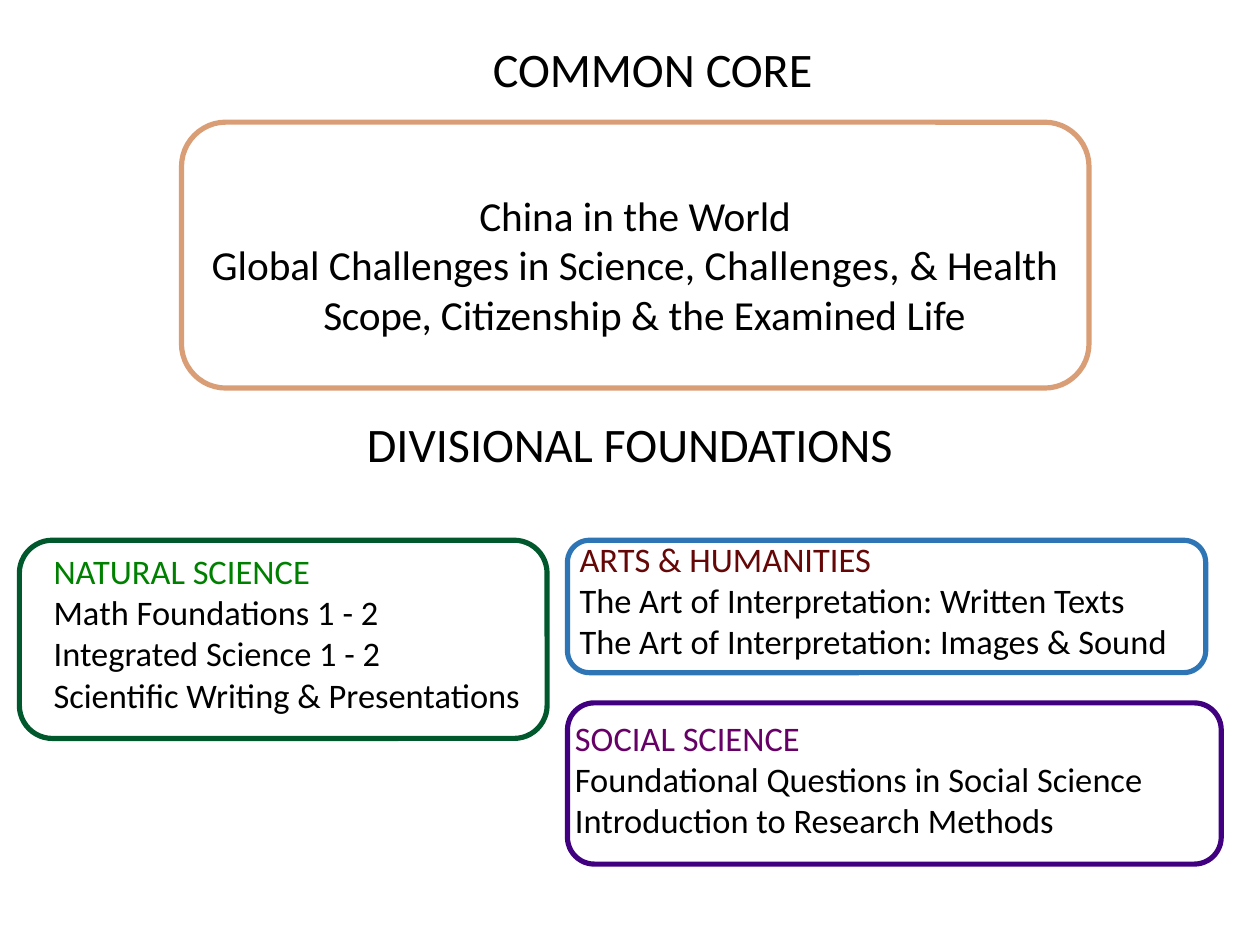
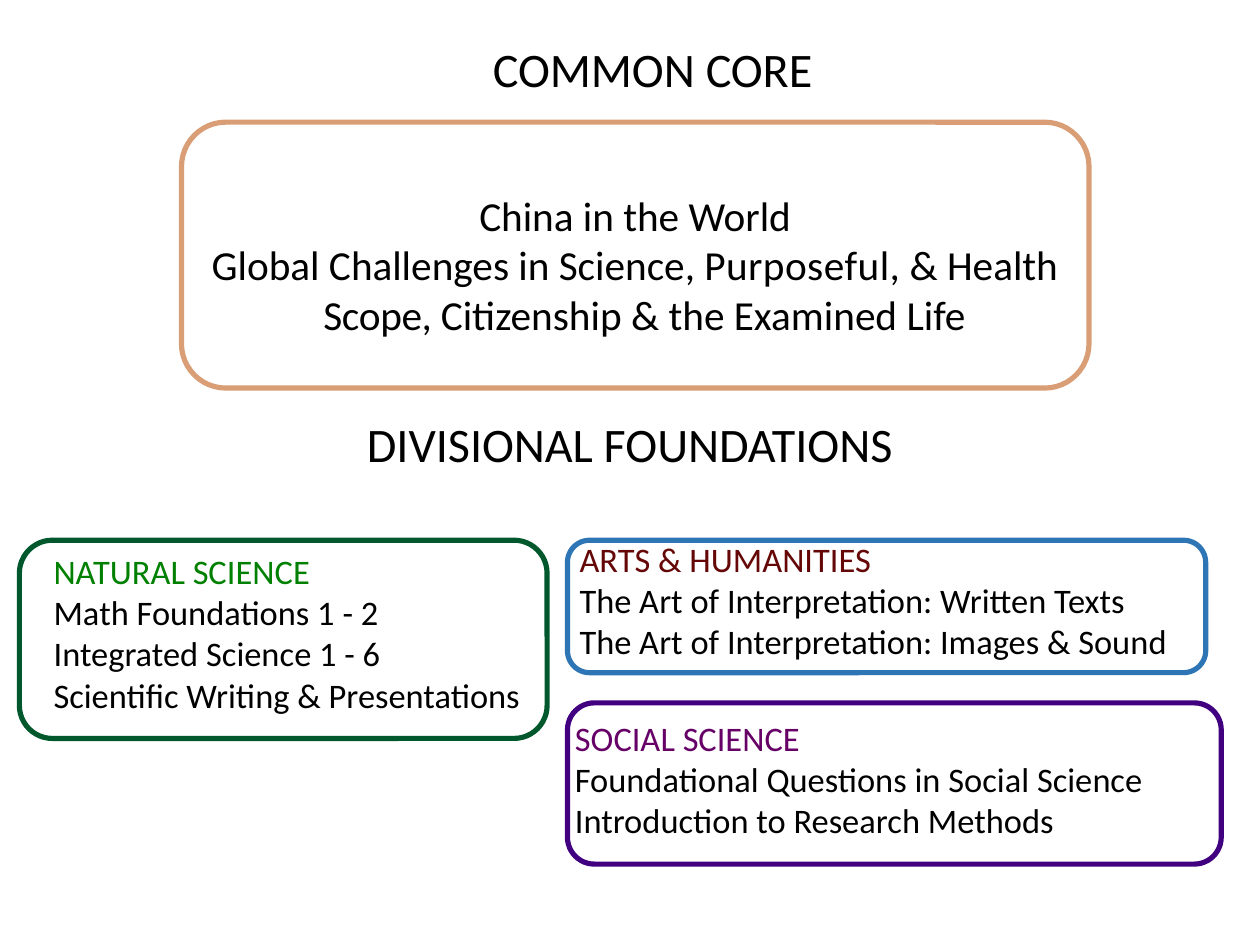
Science Challenges: Challenges -> Purposeful
2 at (371, 656): 2 -> 6
